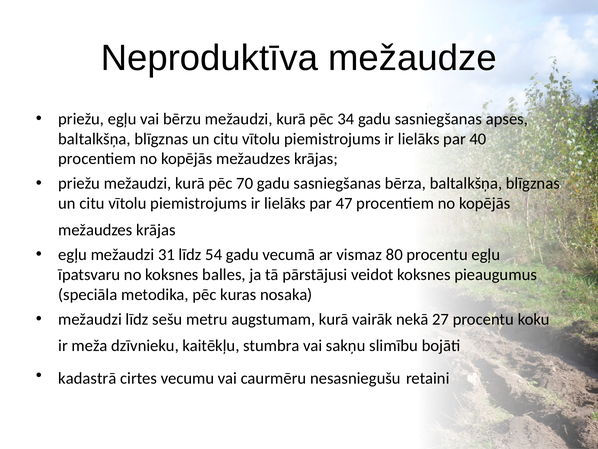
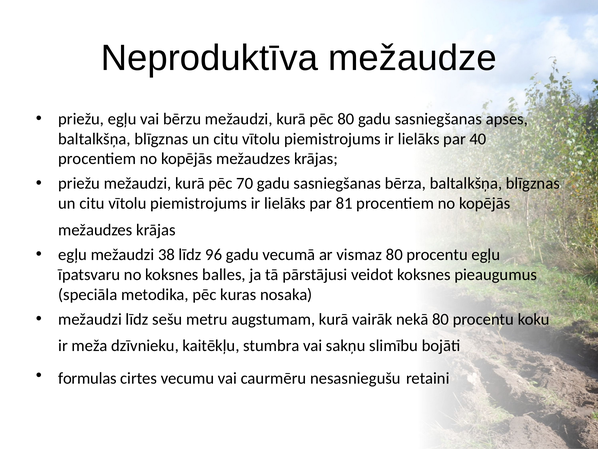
pēc 34: 34 -> 80
47: 47 -> 81
31: 31 -> 38
54: 54 -> 96
nekā 27: 27 -> 80
kadastrā: kadastrā -> formulas
